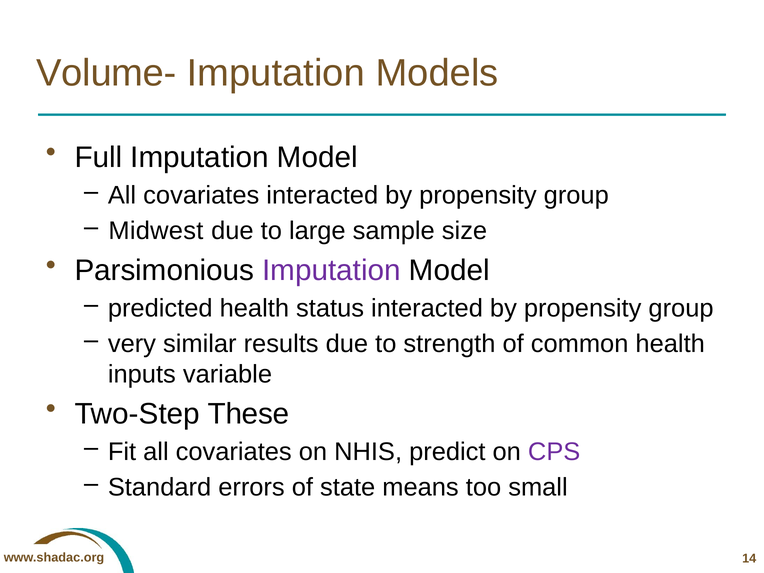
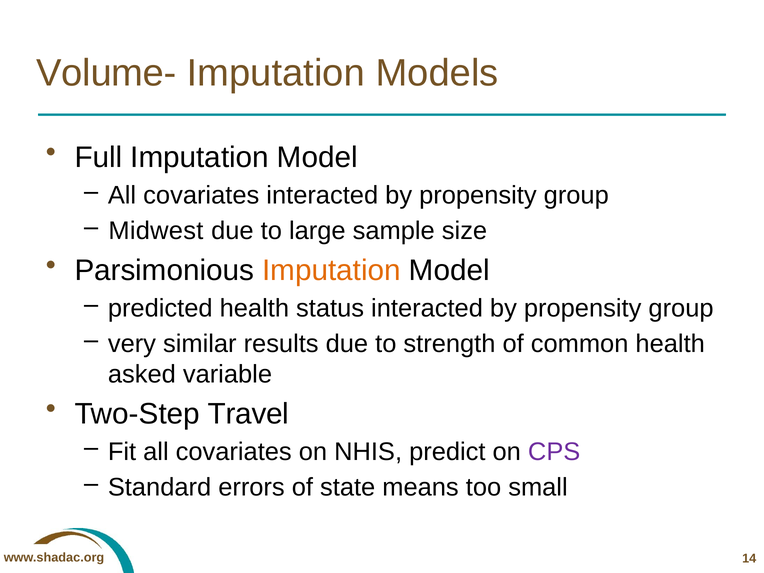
Imputation at (332, 270) colour: purple -> orange
inputs: inputs -> asked
These: These -> Travel
